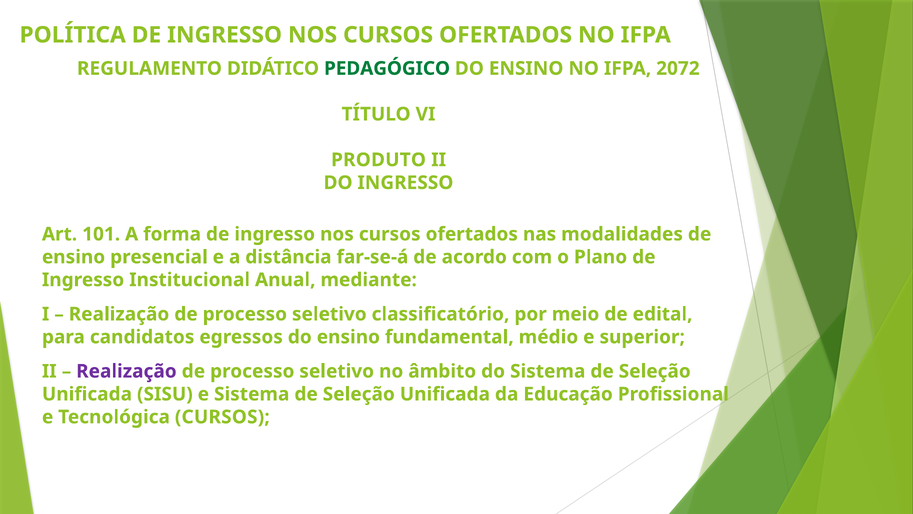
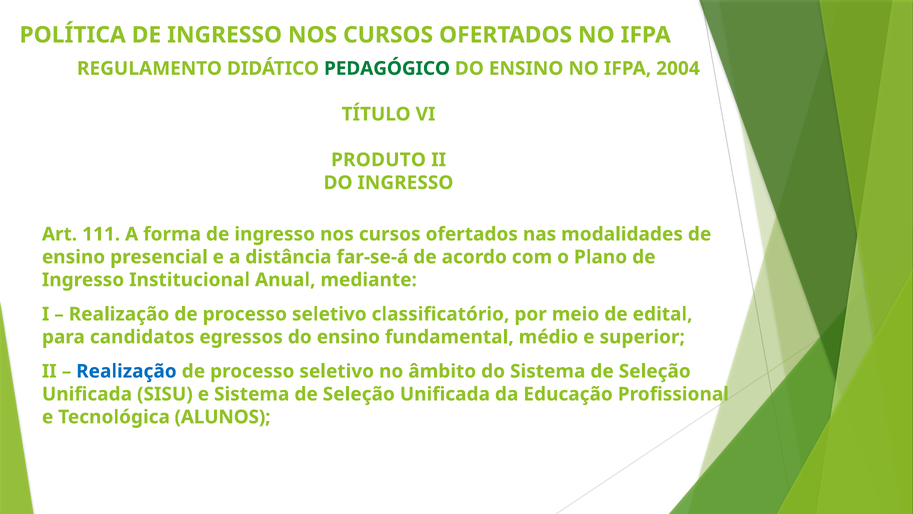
2072: 2072 -> 2004
101: 101 -> 111
Realização at (126, 371) colour: purple -> blue
Tecnológica CURSOS: CURSOS -> ALUNOS
